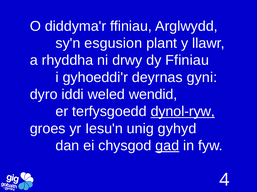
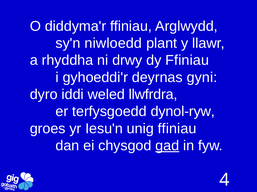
esgusion: esgusion -> niwloedd
wendid: wendid -> llwfrdra
dynol-ryw underline: present -> none
unig gyhyd: gyhyd -> ffiniau
